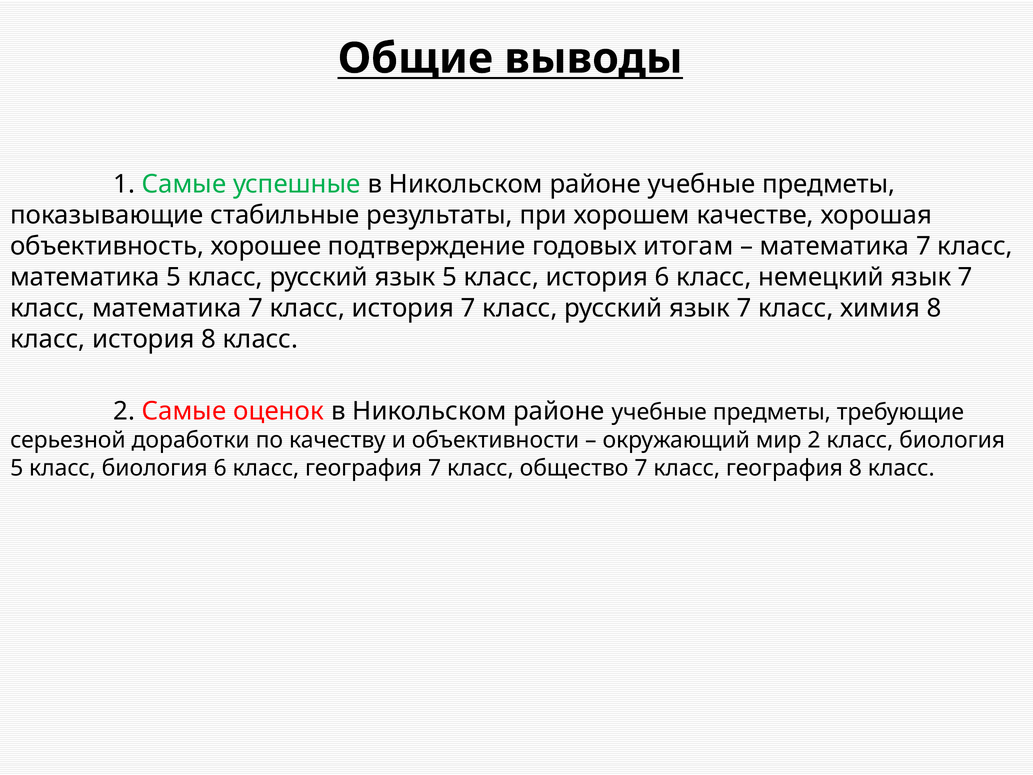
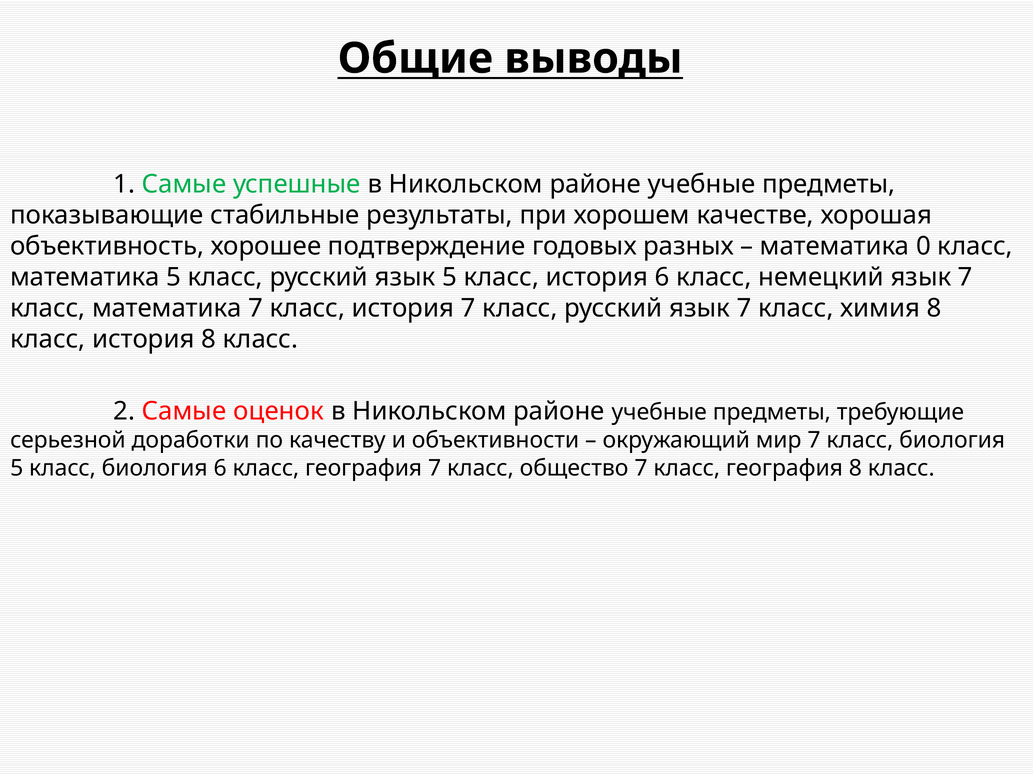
итогам: итогам -> разных
7 at (923, 246): 7 -> 0
мир 2: 2 -> 7
